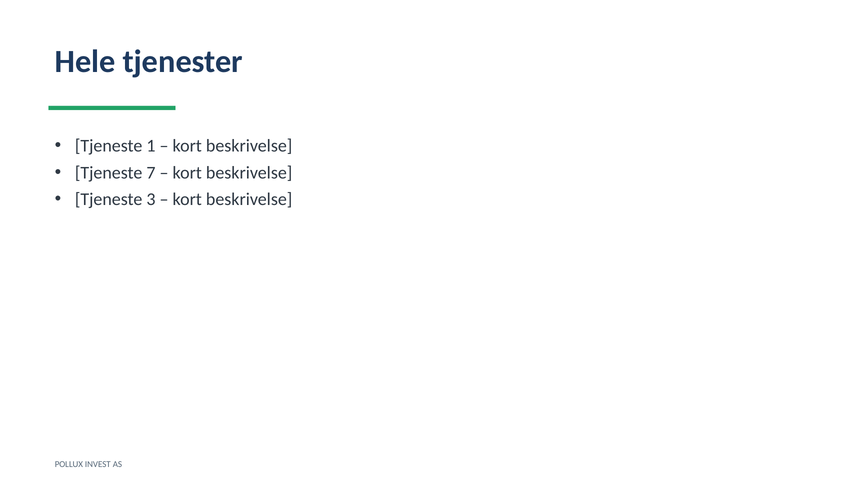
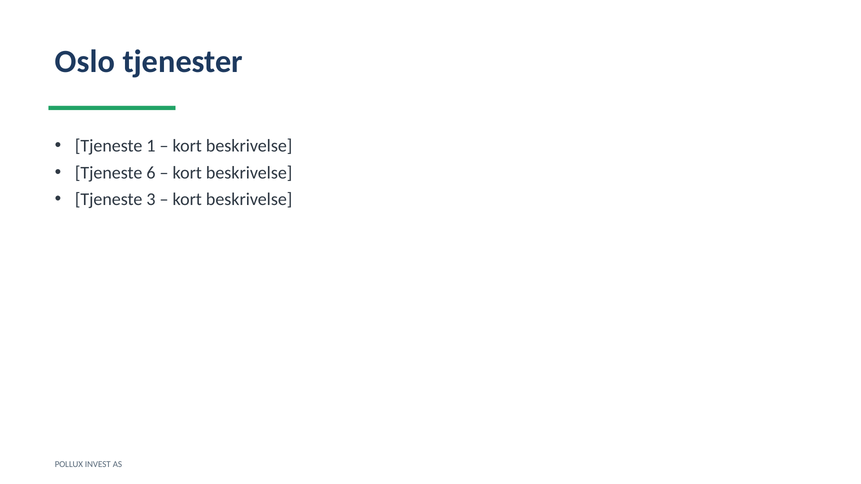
Hele: Hele -> Oslo
7: 7 -> 6
